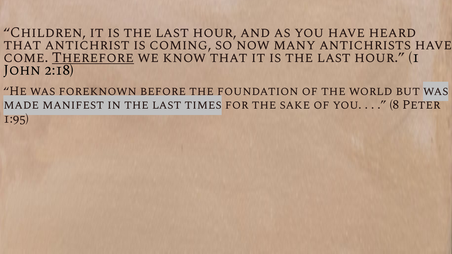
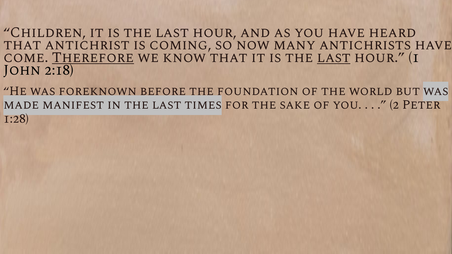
last at (334, 57) underline: none -> present
8: 8 -> 2
1:95: 1:95 -> 1:28
